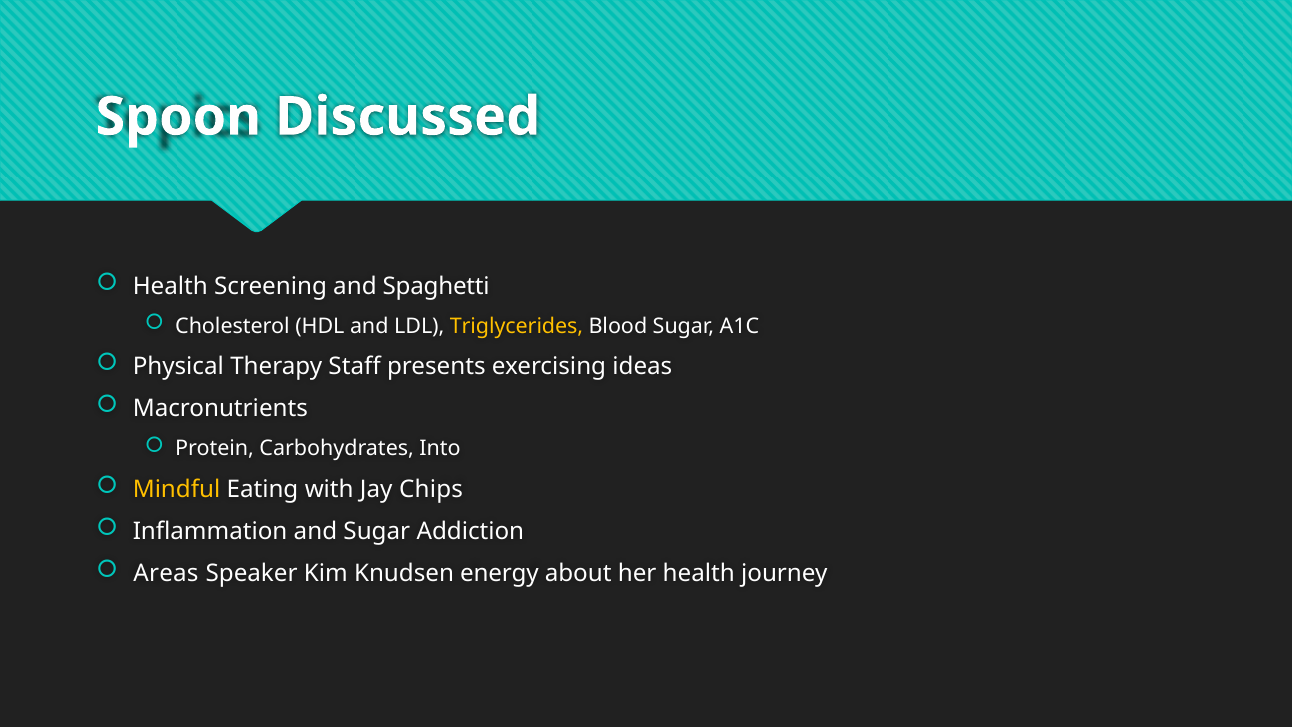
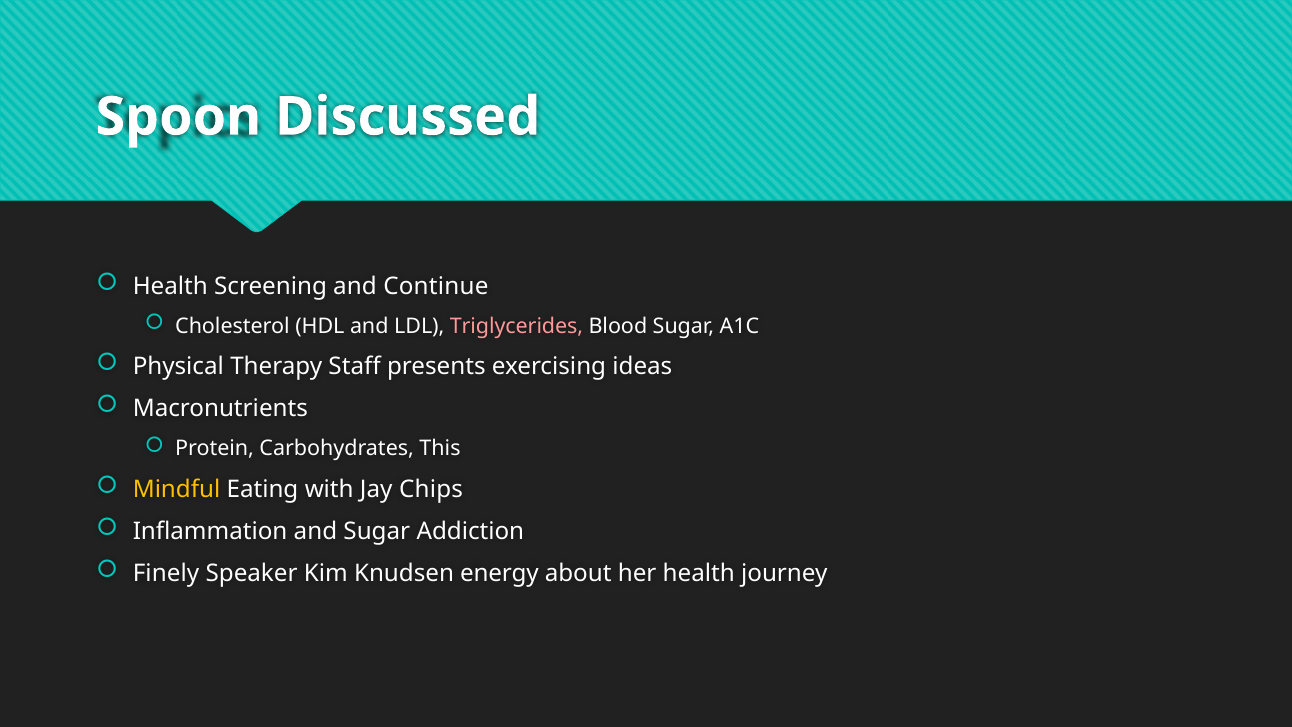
Spaghetti: Spaghetti -> Continue
Triglycerides colour: yellow -> pink
Into: Into -> This
Areas: Areas -> Finely
